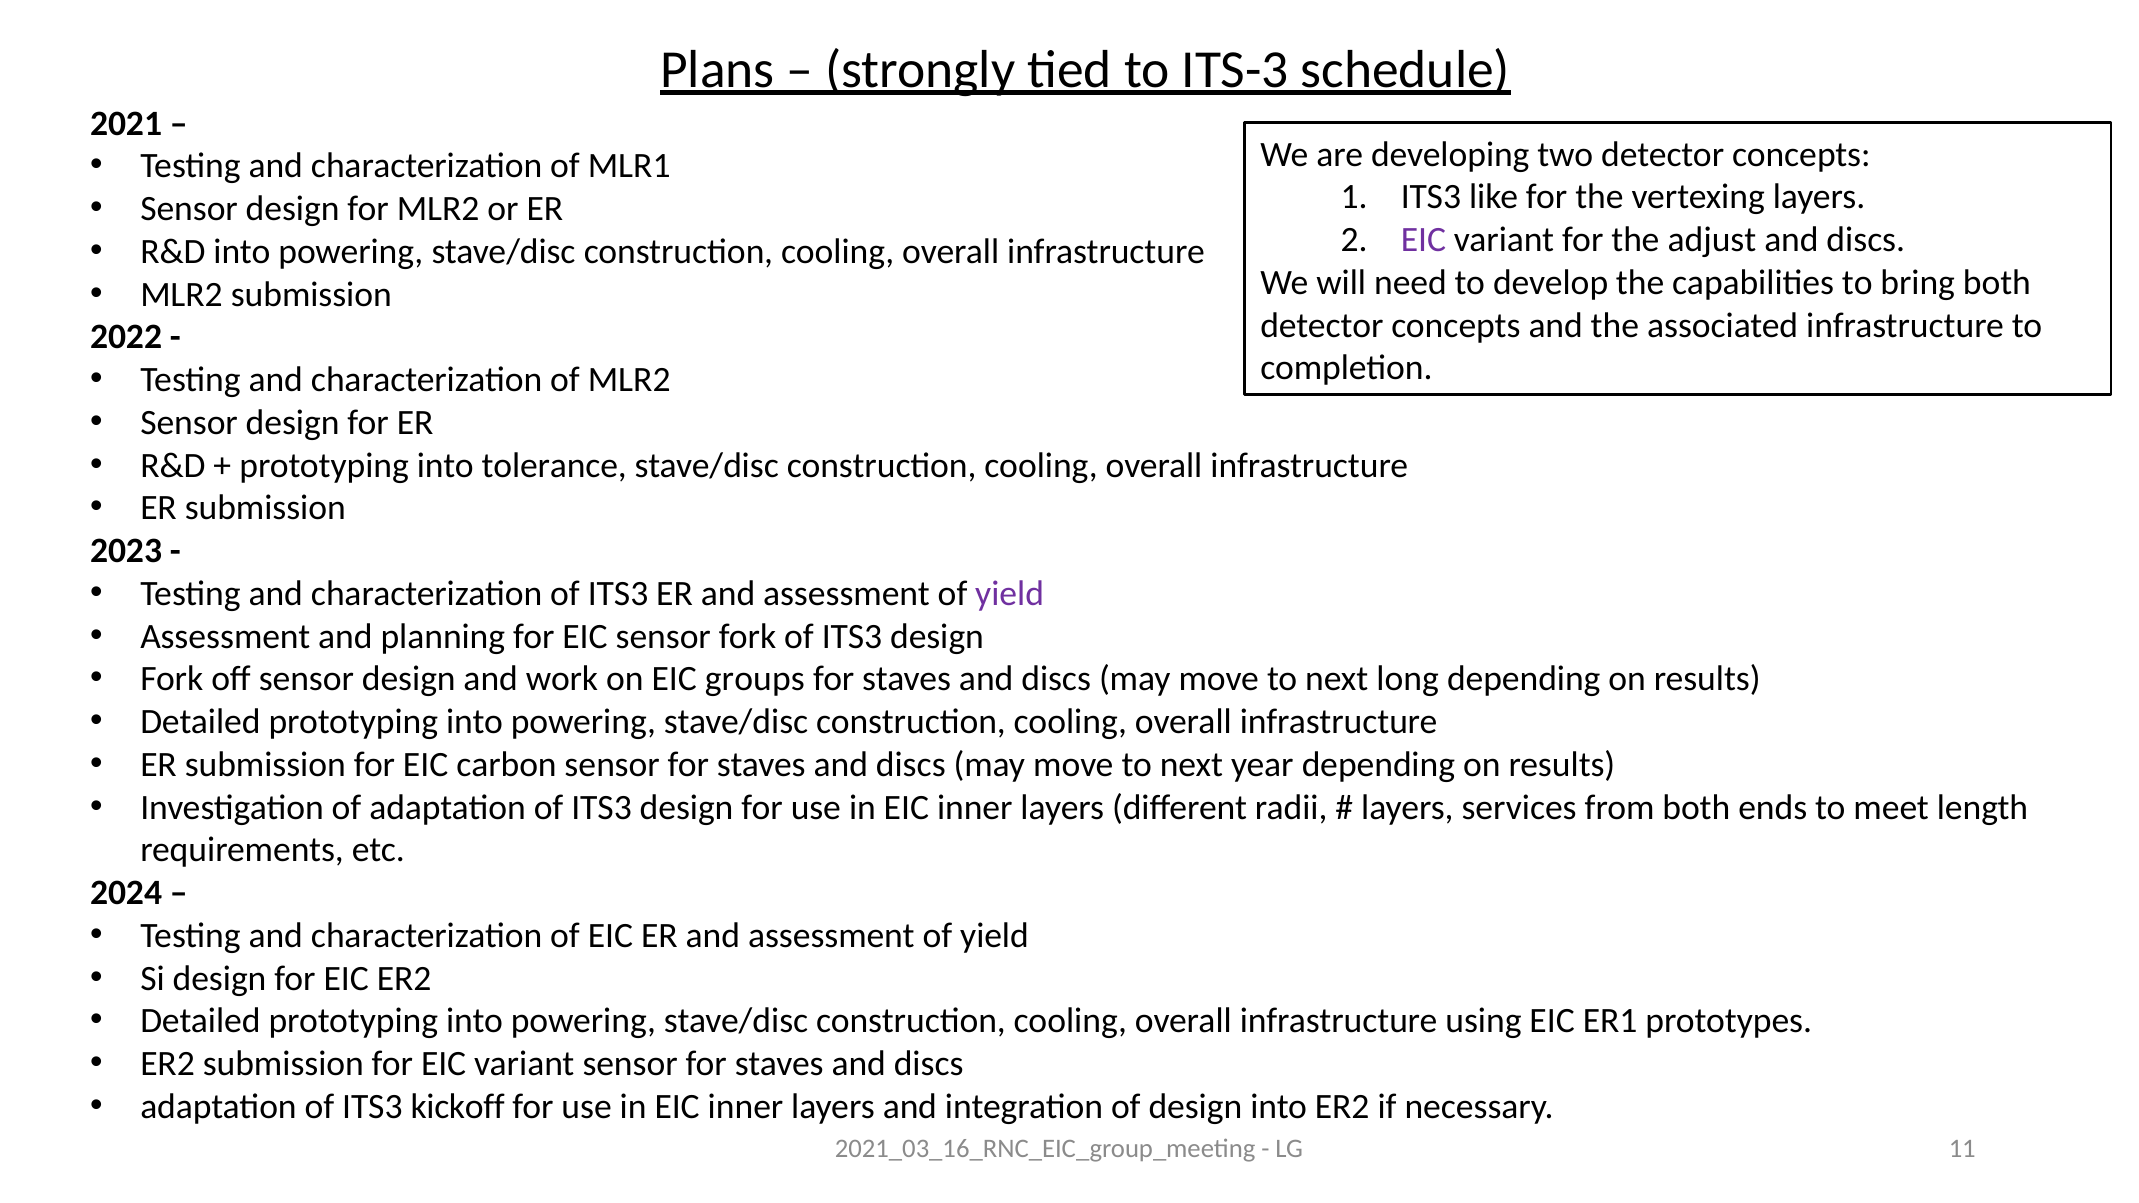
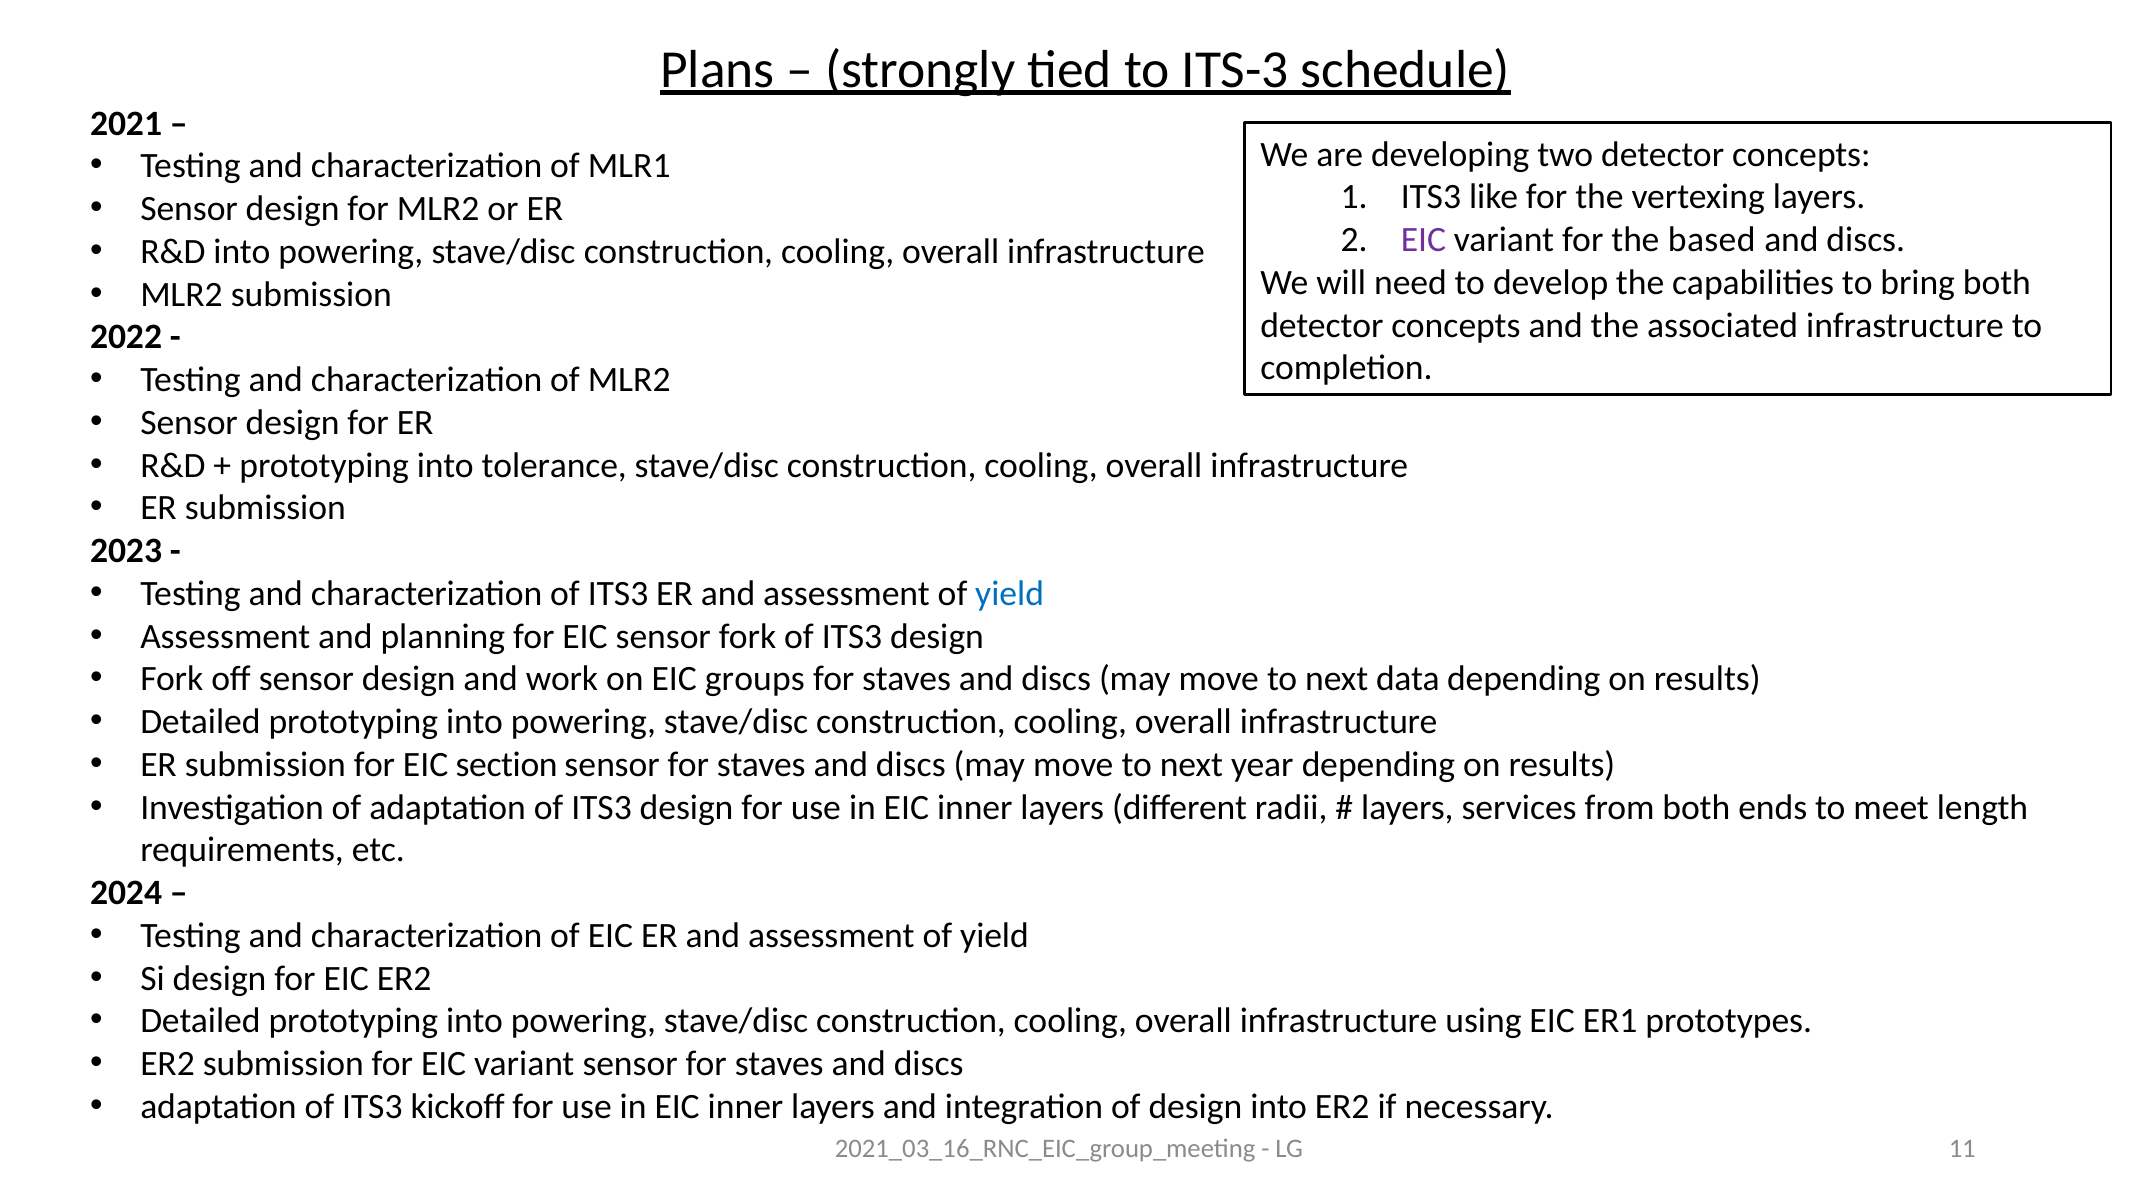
adjust: adjust -> based
yield at (1010, 594) colour: purple -> blue
long: long -> data
carbon: carbon -> section
